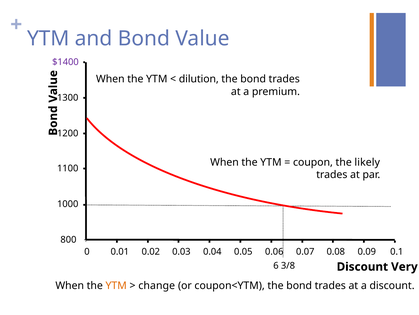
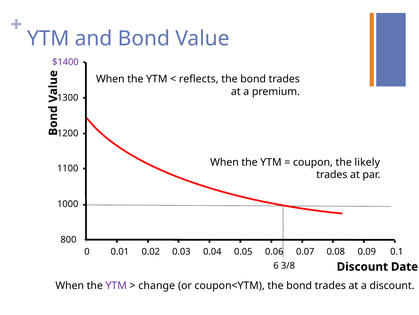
dilution: dilution -> reflects
Very: Very -> Date
YTM at (116, 285) colour: orange -> purple
